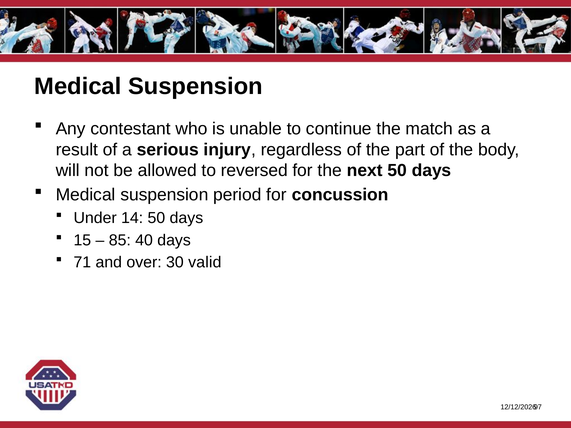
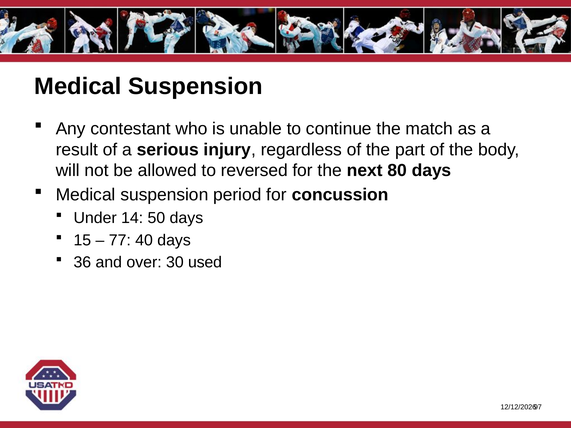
next 50: 50 -> 80
85: 85 -> 77
71: 71 -> 36
valid: valid -> used
